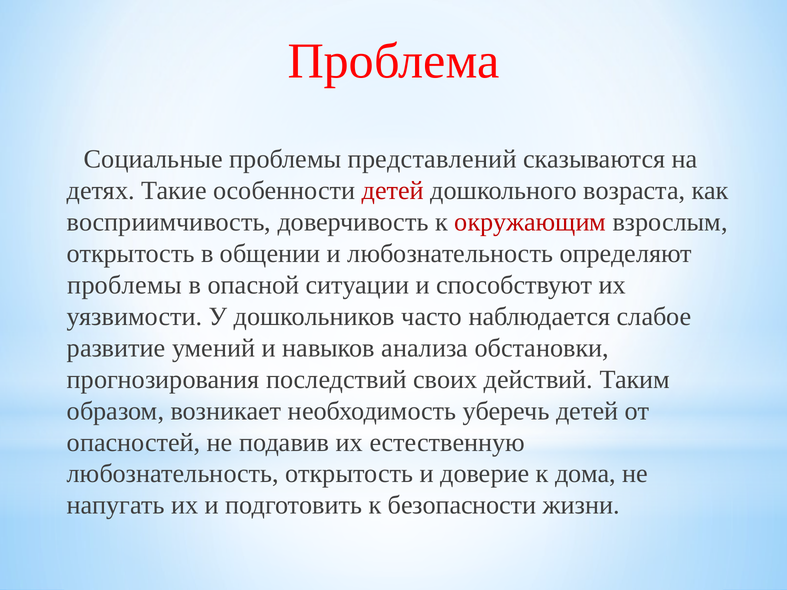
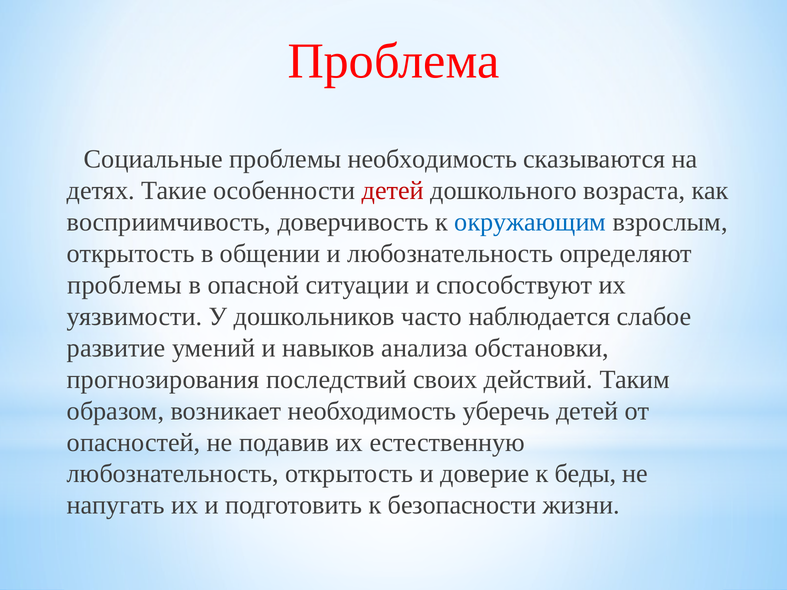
проблемы представлений: представлений -> необходимость
окружающим colour: red -> blue
дома: дома -> беды
